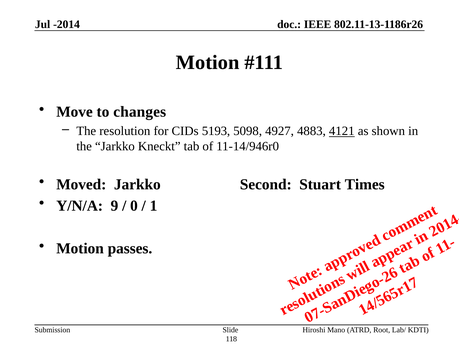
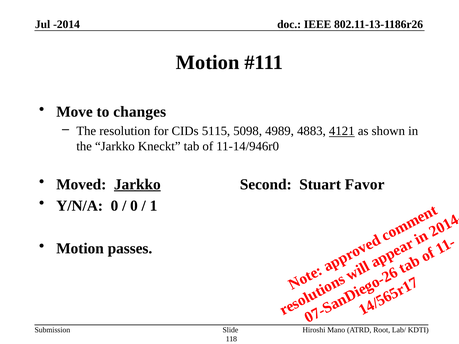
5193: 5193 -> 5115
4927: 4927 -> 4989
Jarkko at (137, 184) underline: none -> present
Times: Times -> Favor
Y/N/A 9: 9 -> 0
